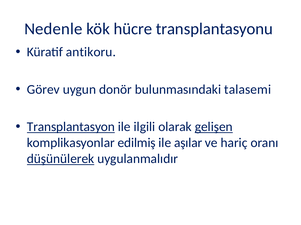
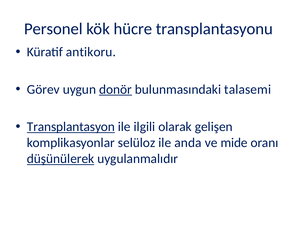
Nedenle: Nedenle -> Personel
donör underline: none -> present
gelişen underline: present -> none
edilmiş: edilmiş -> selüloz
aşılar: aşılar -> anda
hariç: hariç -> mide
